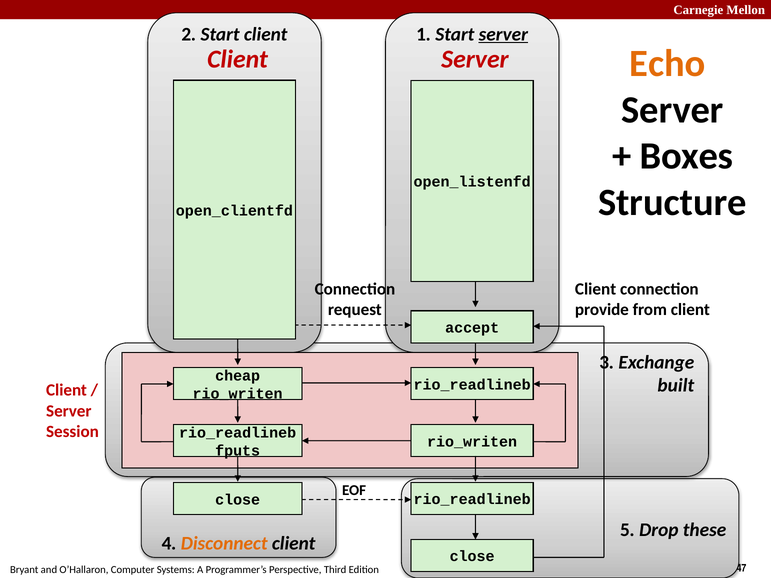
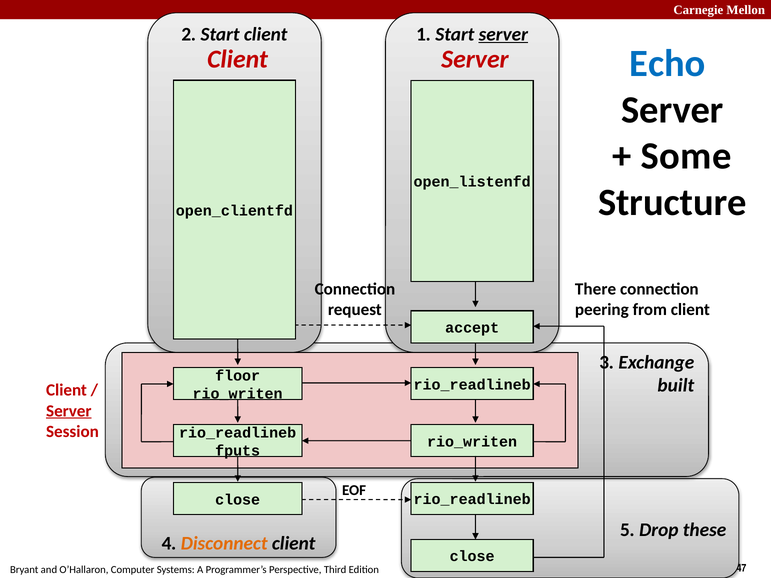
Echo colour: orange -> blue
Boxes: Boxes -> Some
Client at (596, 289): Client -> There
provide: provide -> peering
cheap: cheap -> floor
Server at (69, 411) underline: none -> present
